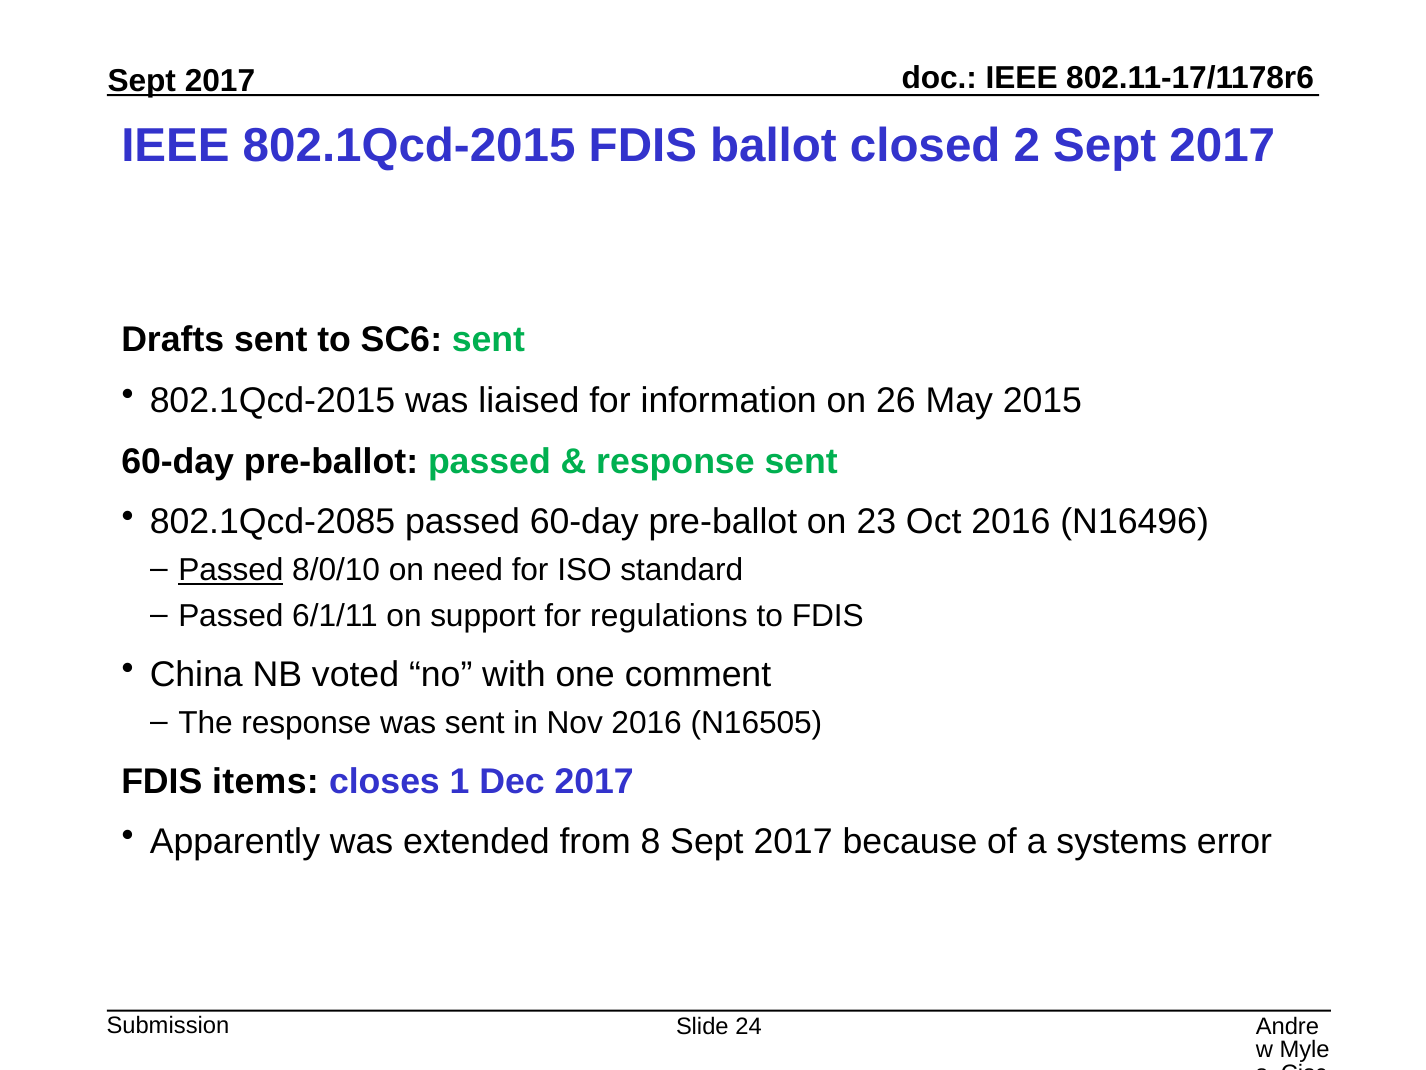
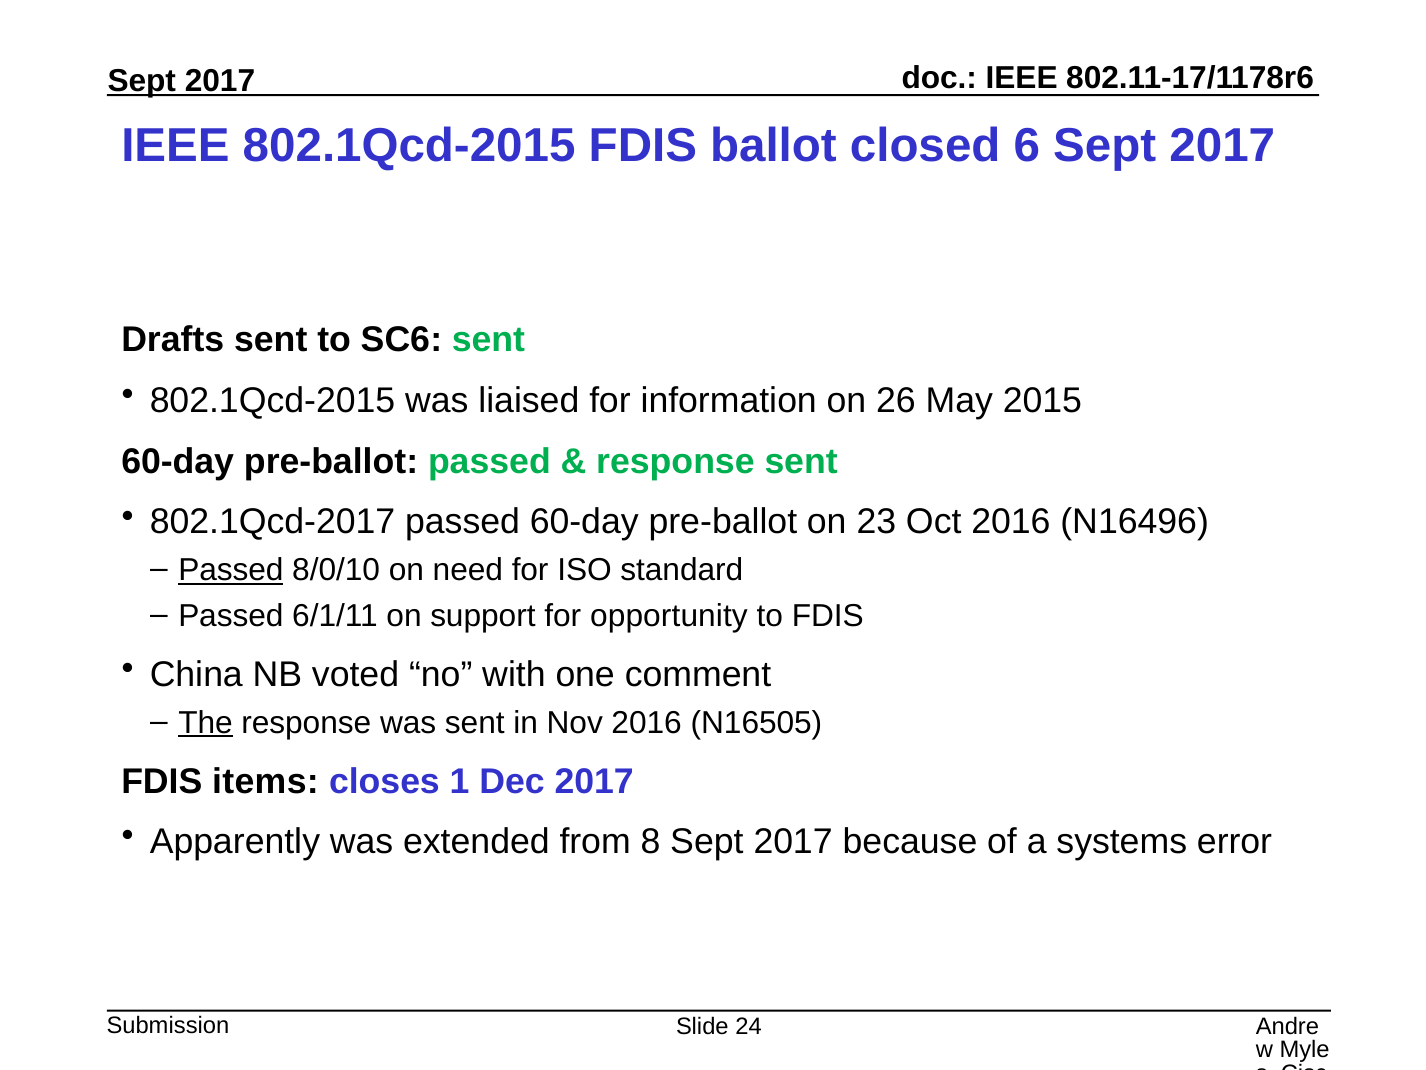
2: 2 -> 6
802.1Qcd-2085: 802.1Qcd-2085 -> 802.1Qcd-2017
regulations: regulations -> opportunity
The underline: none -> present
